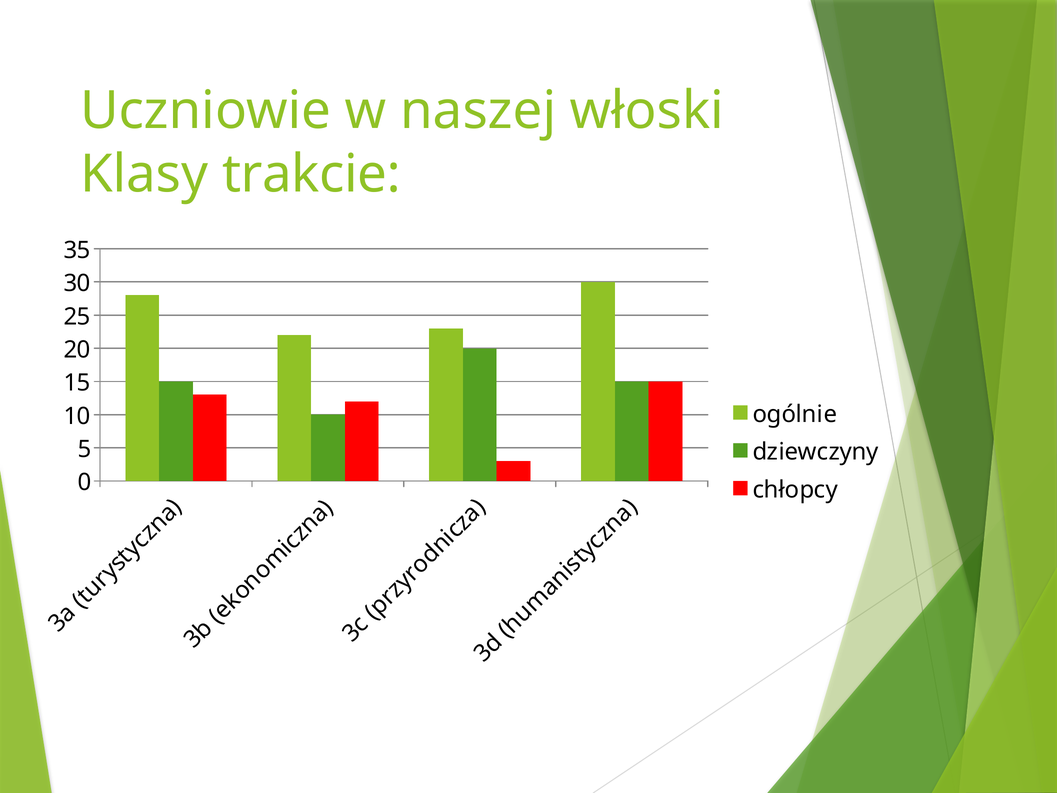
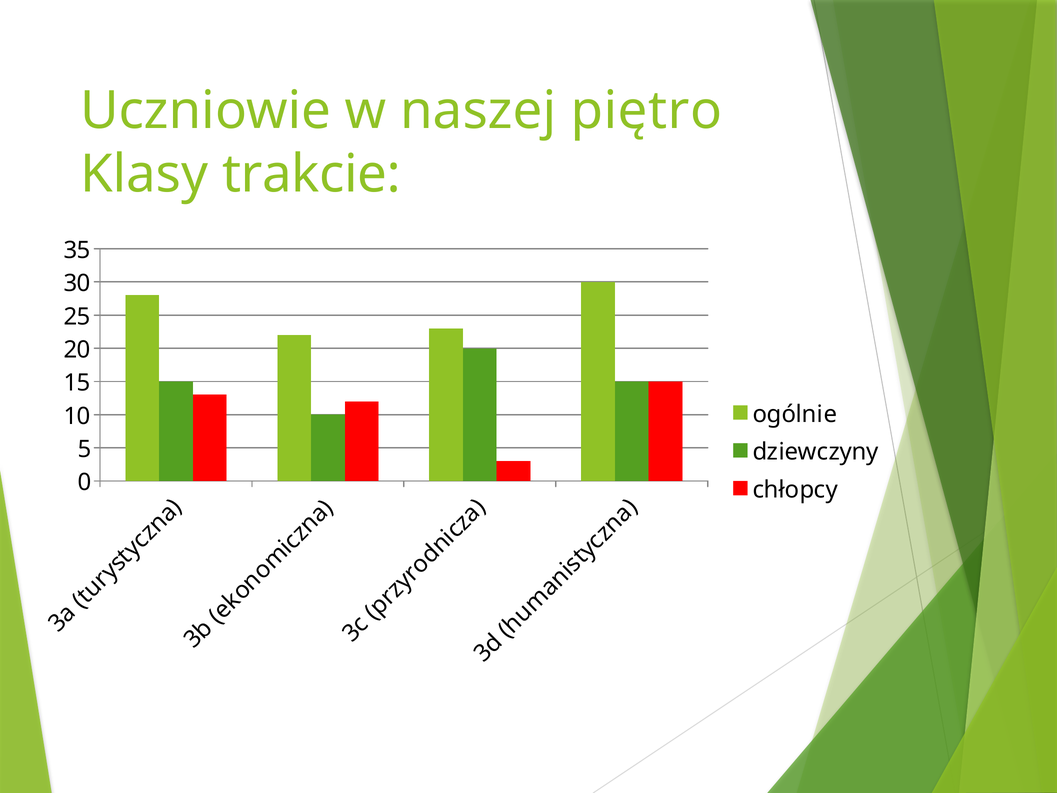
włoski: włoski -> piętro
